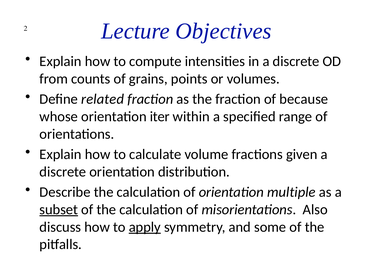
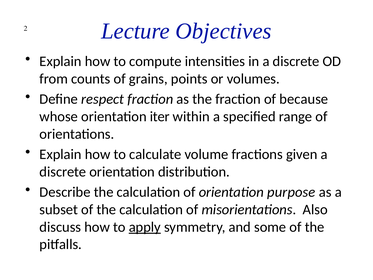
related: related -> respect
multiple: multiple -> purpose
subset underline: present -> none
